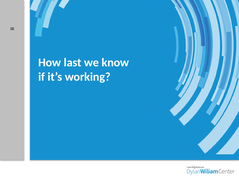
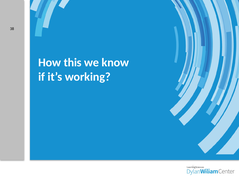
last: last -> this
